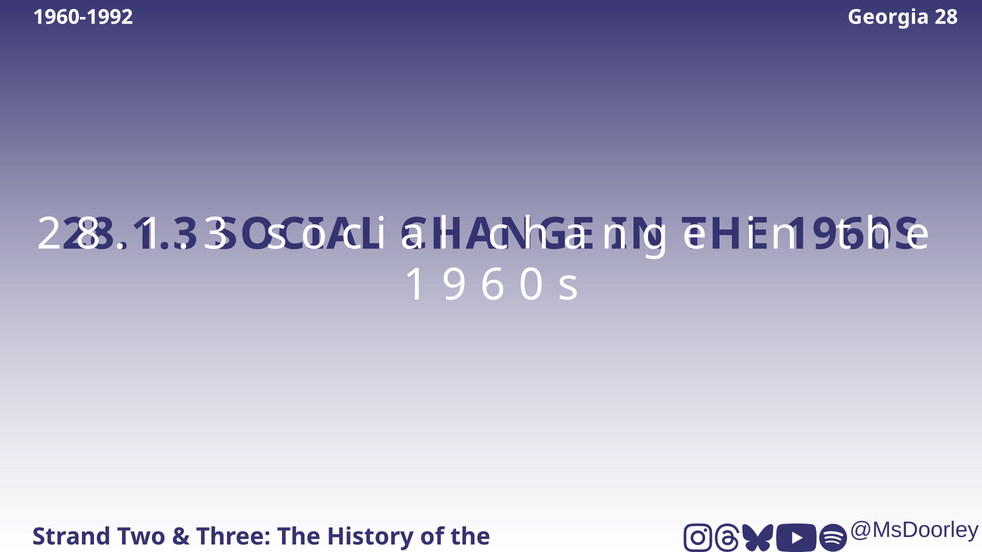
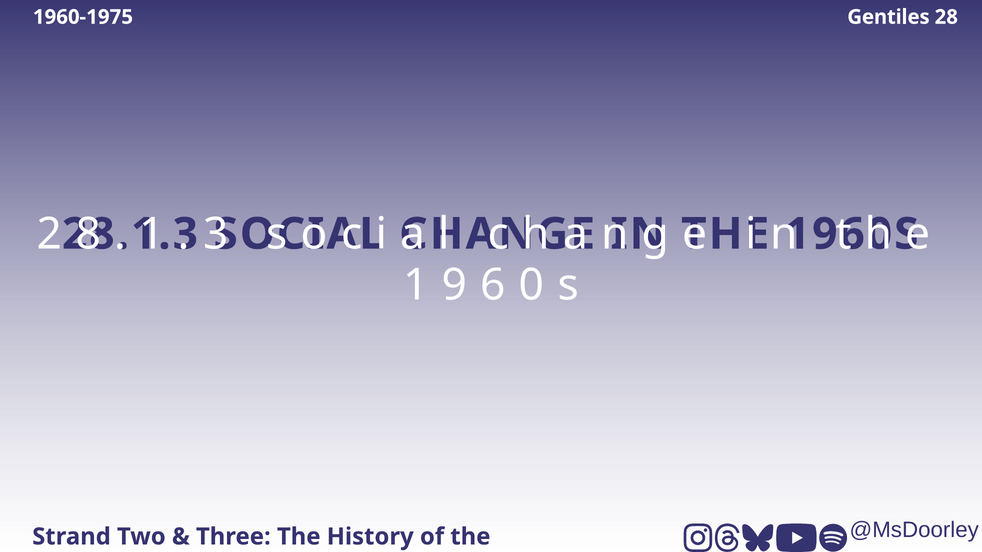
1960-1992: 1960-1992 -> 1960-1975
Georgia: Georgia -> Gentiles
